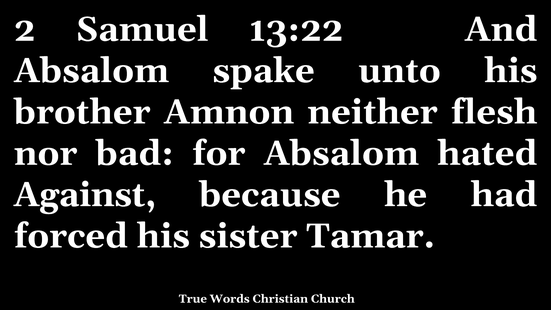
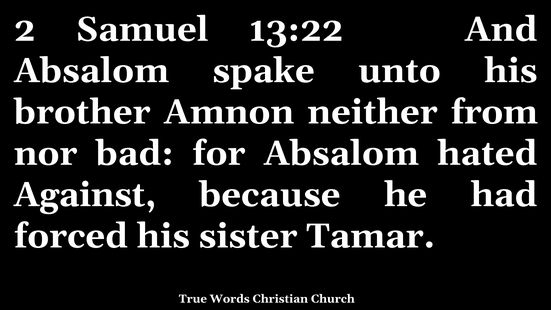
flesh: flesh -> from
